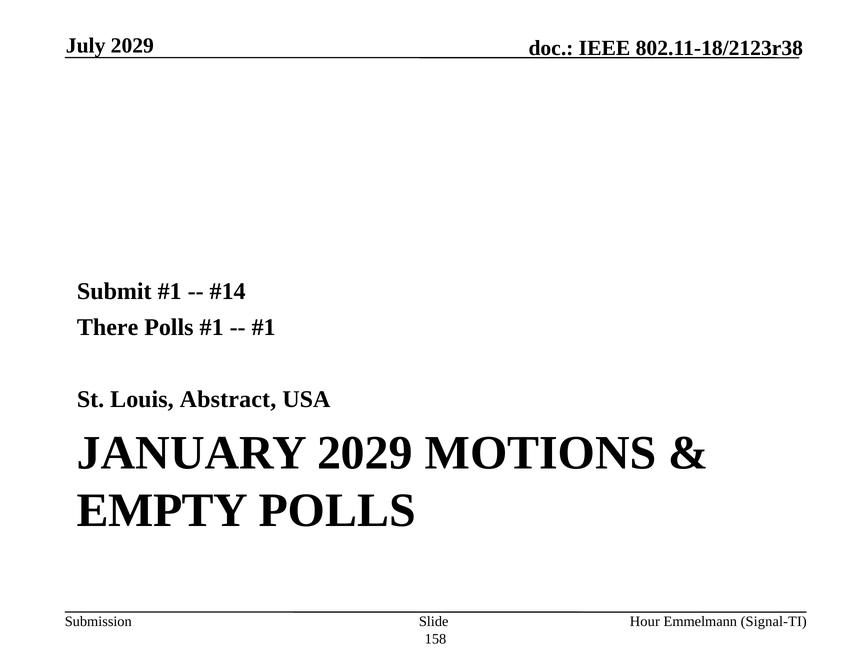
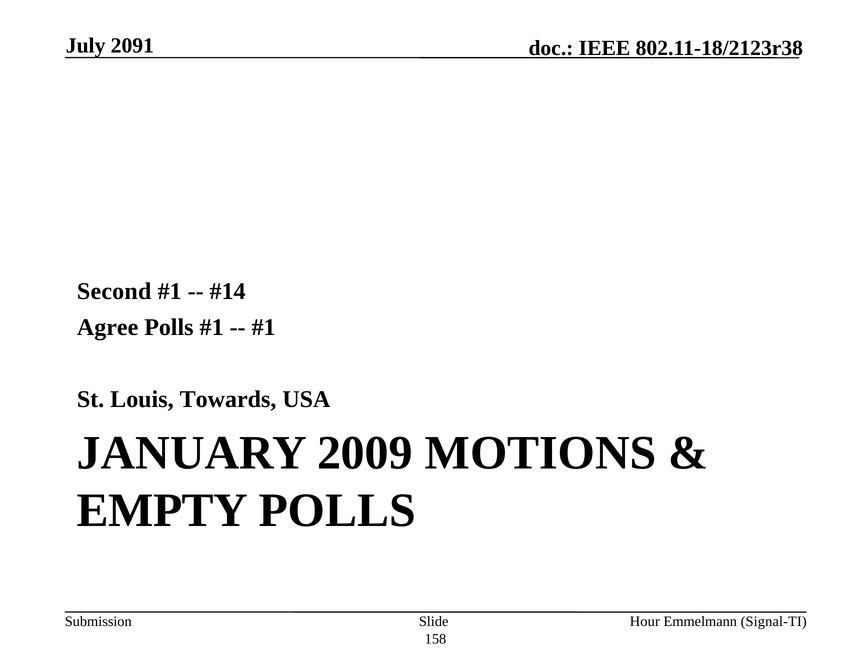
July 2029: 2029 -> 2091
Submit: Submit -> Second
There: There -> Agree
Abstract: Abstract -> Towards
JANUARY 2029: 2029 -> 2009
